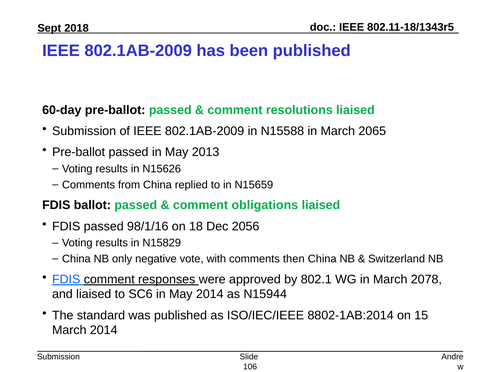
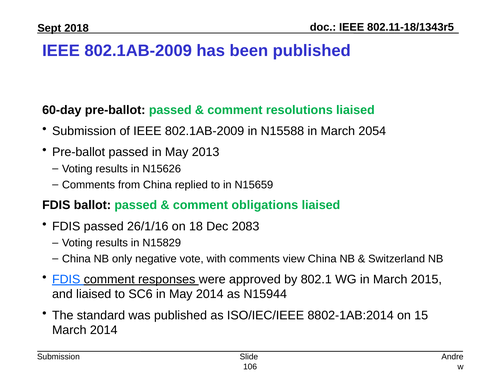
2065: 2065 -> 2054
98/1/16: 98/1/16 -> 26/1/16
2056: 2056 -> 2083
then: then -> view
2078: 2078 -> 2015
